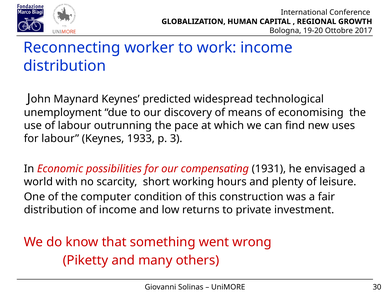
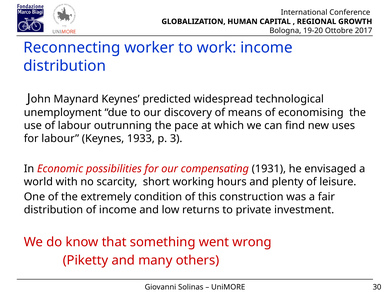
computer: computer -> extremely
